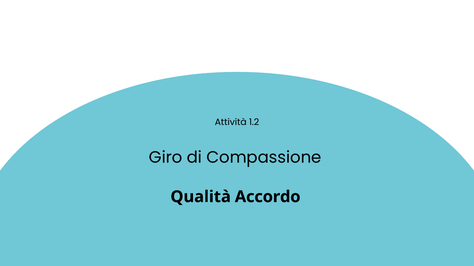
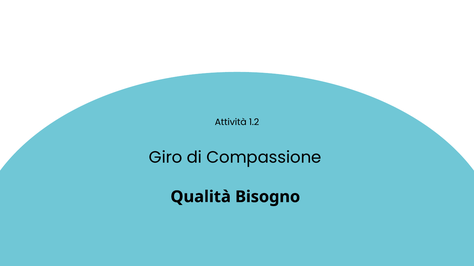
Accordo: Accordo -> Bisogno
